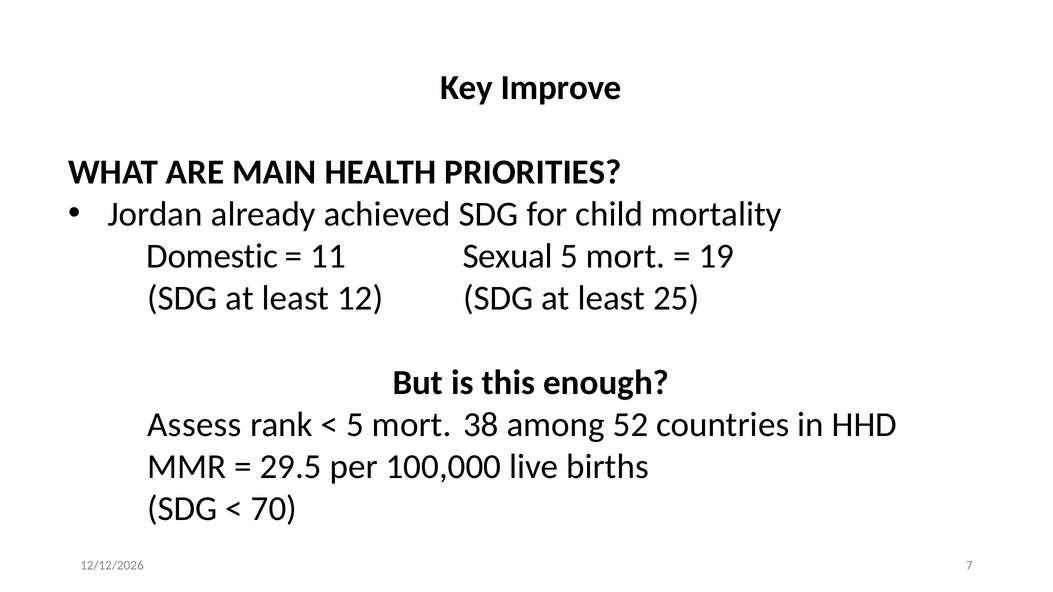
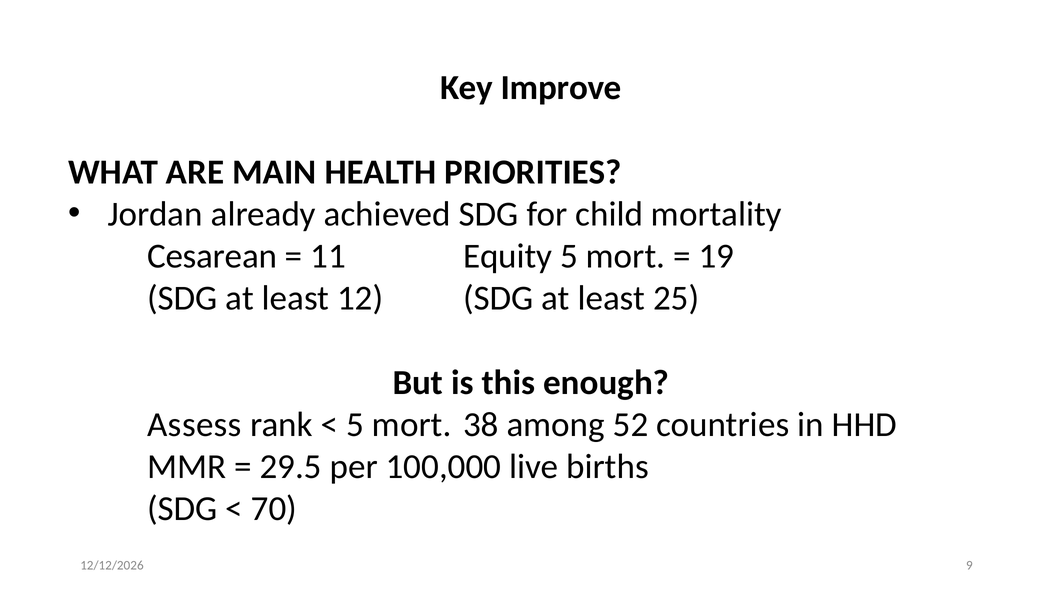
Domestic: Domestic -> Cesarean
Sexual: Sexual -> Equity
7: 7 -> 9
